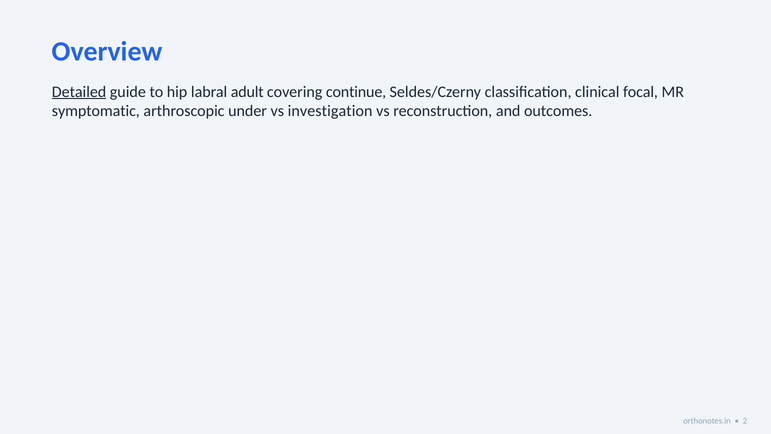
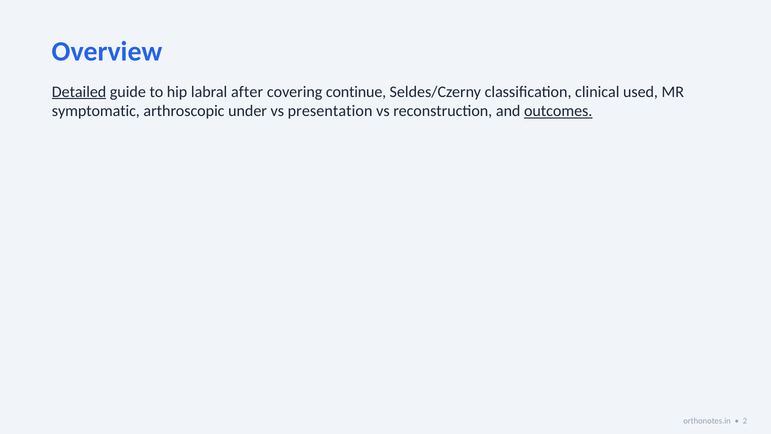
adult: adult -> after
focal: focal -> used
investigation: investigation -> presentation
outcomes underline: none -> present
